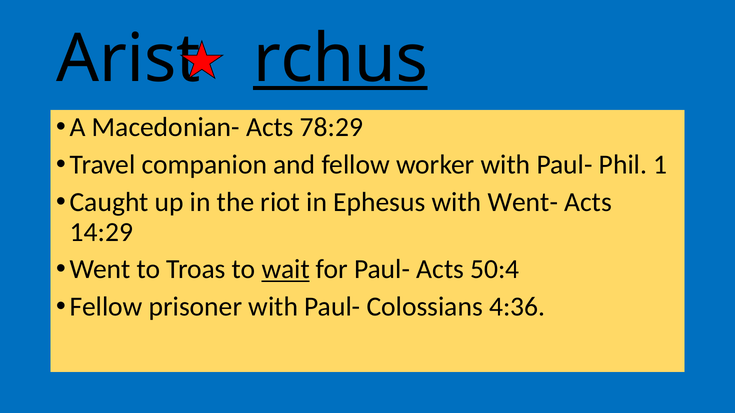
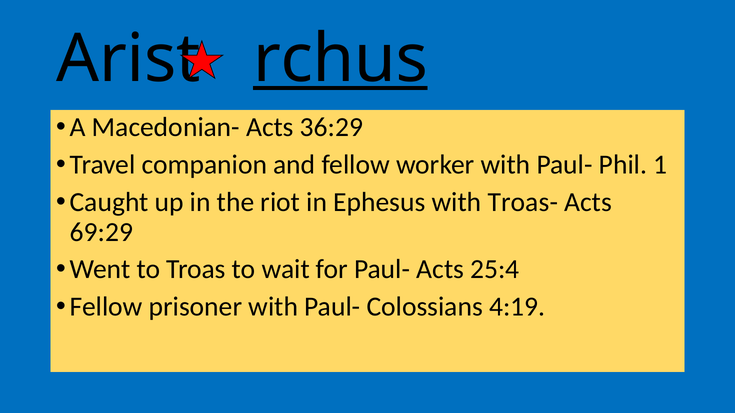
78:29: 78:29 -> 36:29
Went-: Went- -> Troas-
14:29: 14:29 -> 69:29
wait underline: present -> none
50:4: 50:4 -> 25:4
4:36: 4:36 -> 4:19
